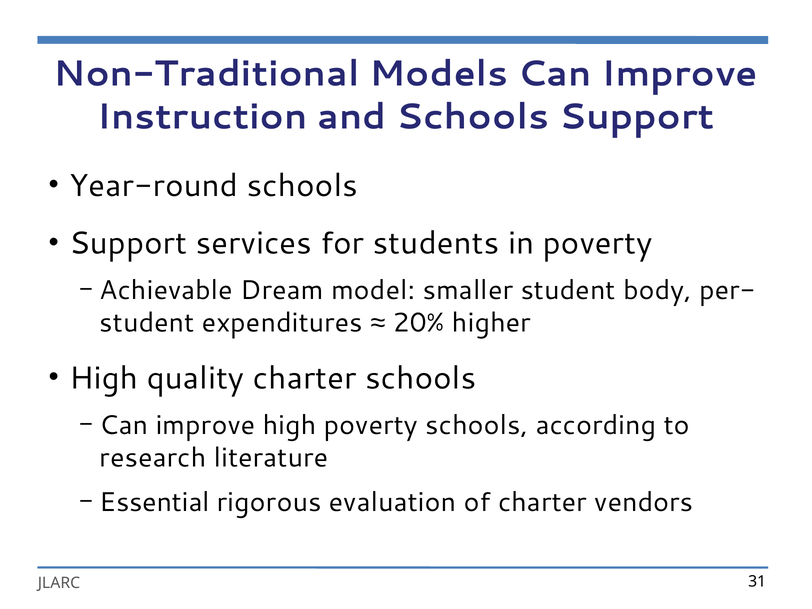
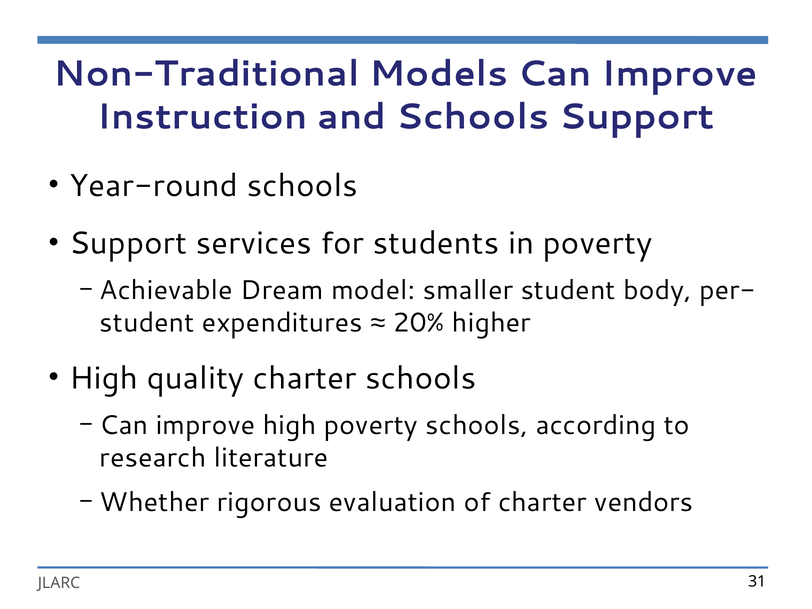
Essential: Essential -> Whether
